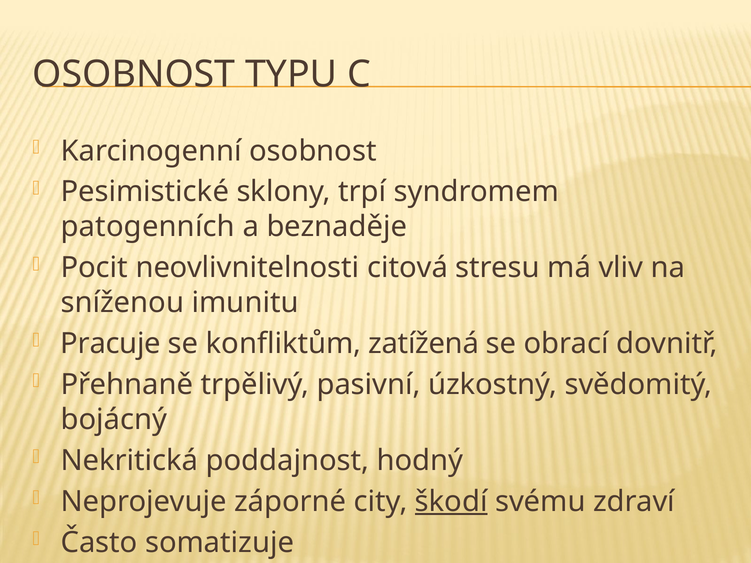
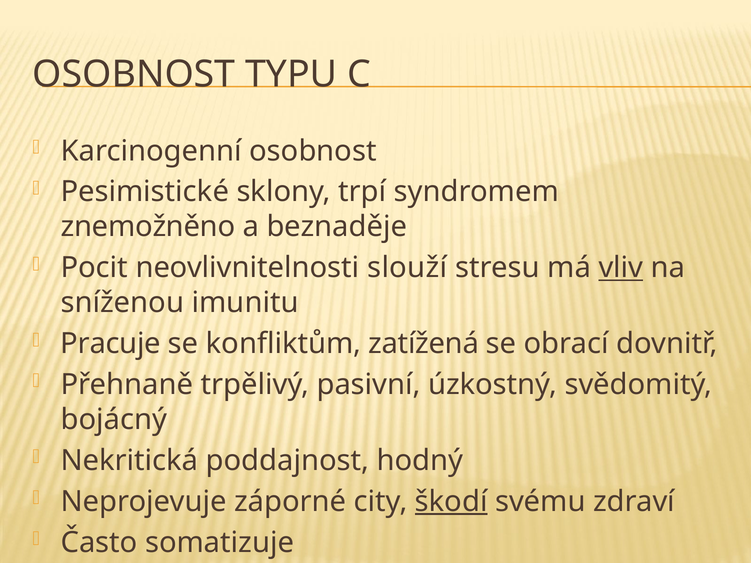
patogenních: patogenních -> znemožněno
citová: citová -> slouží
vliv underline: none -> present
